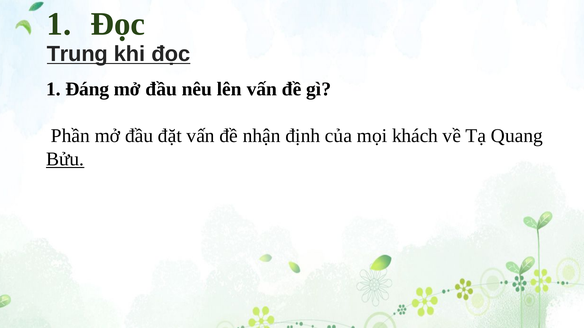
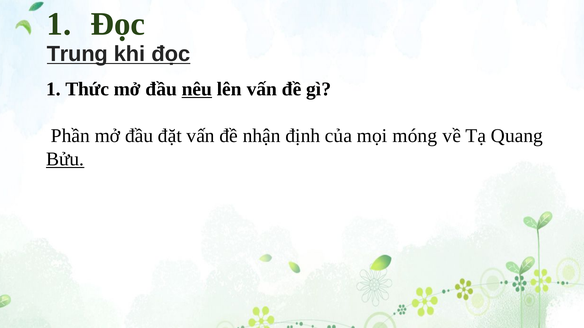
Đáng: Đáng -> Thức
nêu underline: none -> present
khách: khách -> móng
